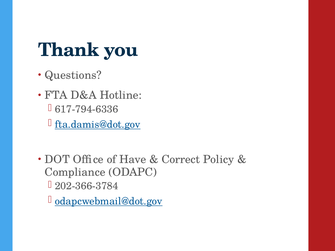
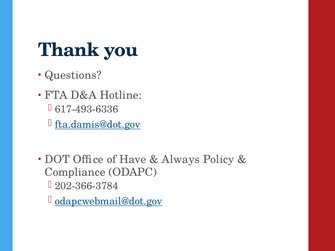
617-794-6336: 617-794-6336 -> 617-493-6336
Correct: Correct -> Always
